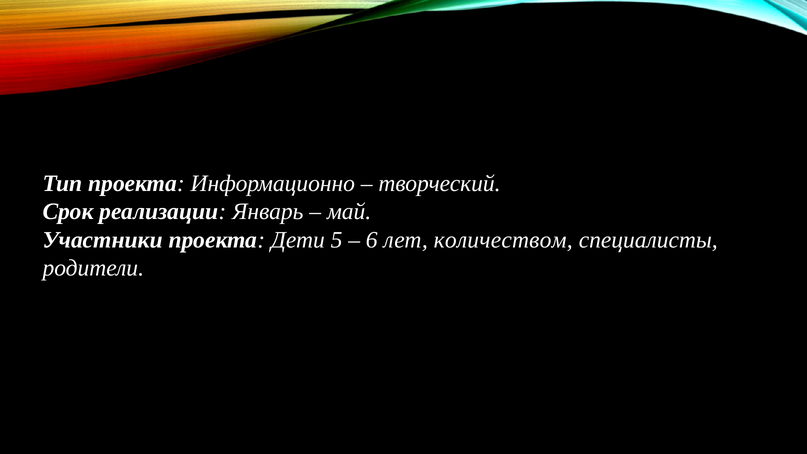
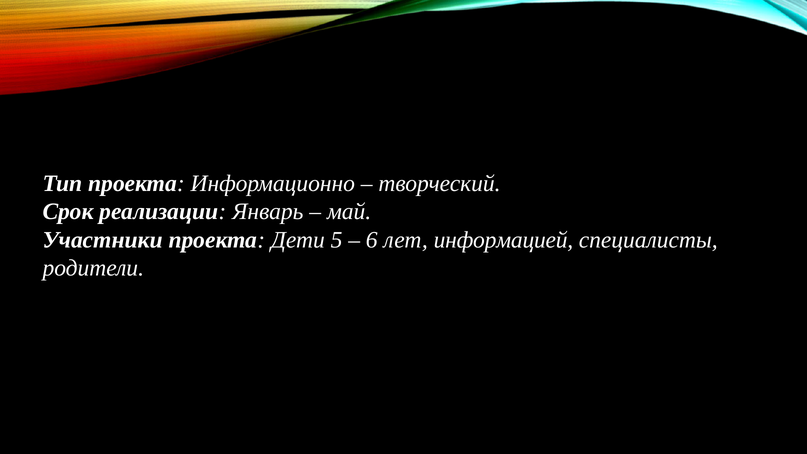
количеством: количеством -> информацией
